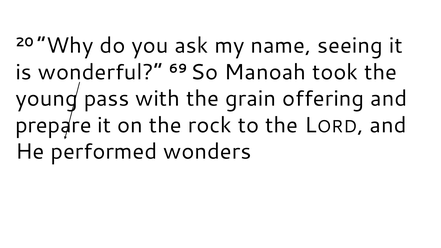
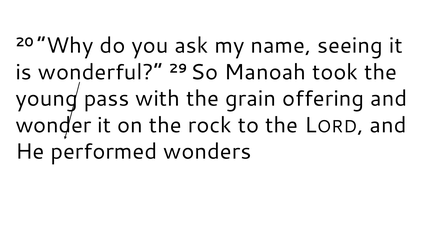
69: 69 -> 29
prepare: prepare -> wonder
